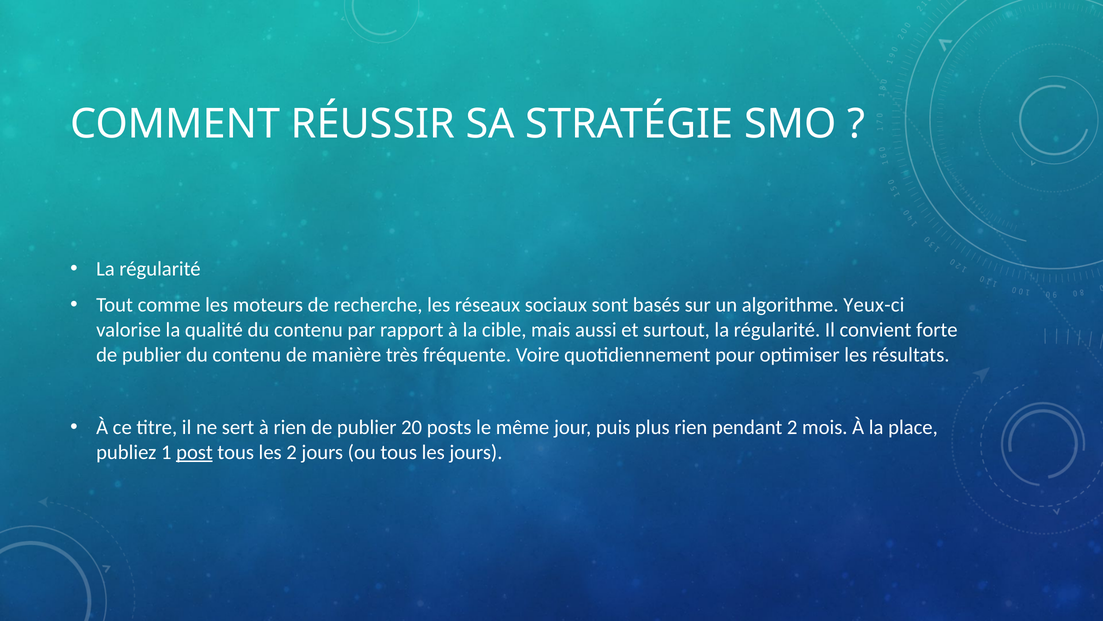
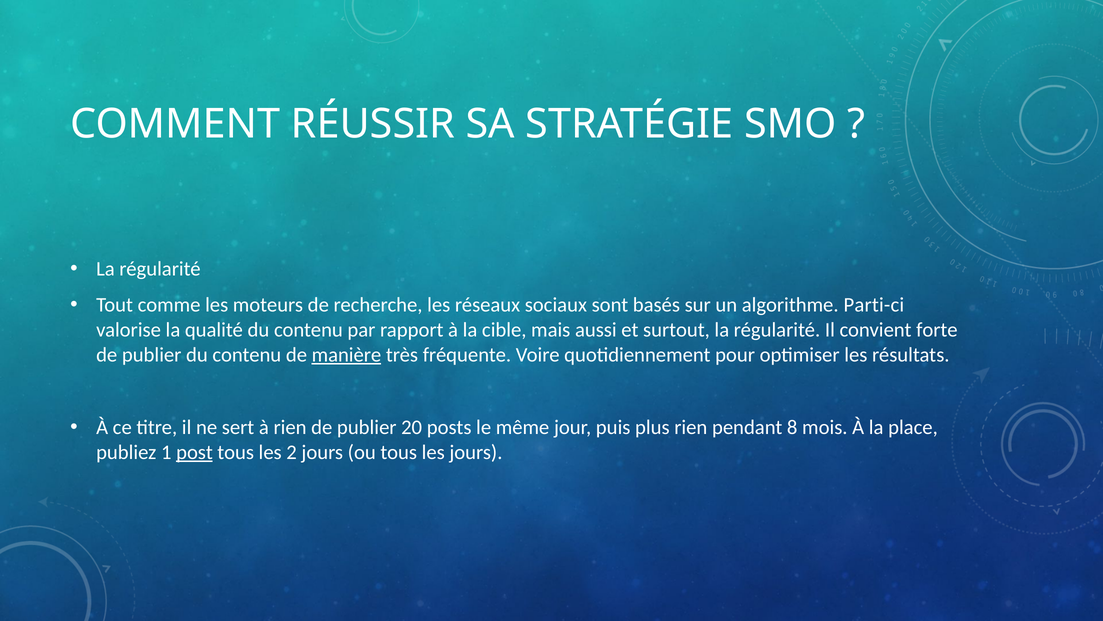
Yeux-ci: Yeux-ci -> Parti-ci
manière underline: none -> present
pendant 2: 2 -> 8
